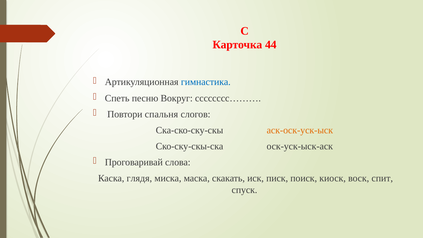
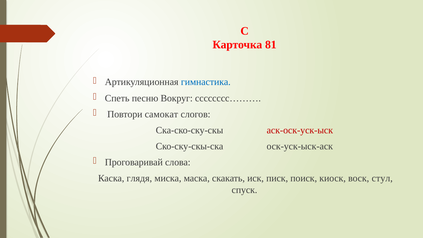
44: 44 -> 81
спальня: спальня -> самокат
аск-оск-уск-ыск colour: orange -> red
спит: спит -> стул
